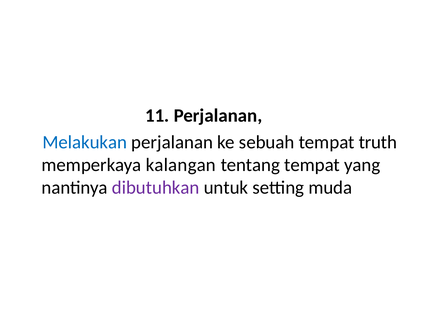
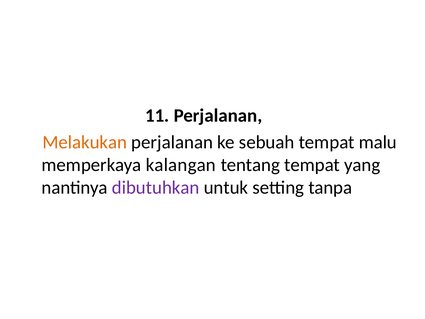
Melakukan colour: blue -> orange
truth: truth -> malu
muda: muda -> tanpa
